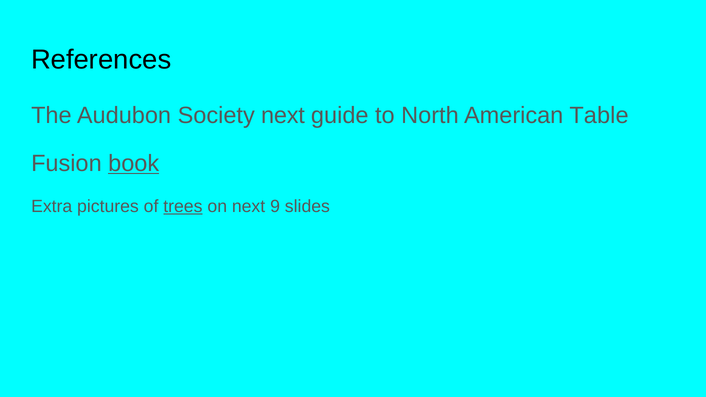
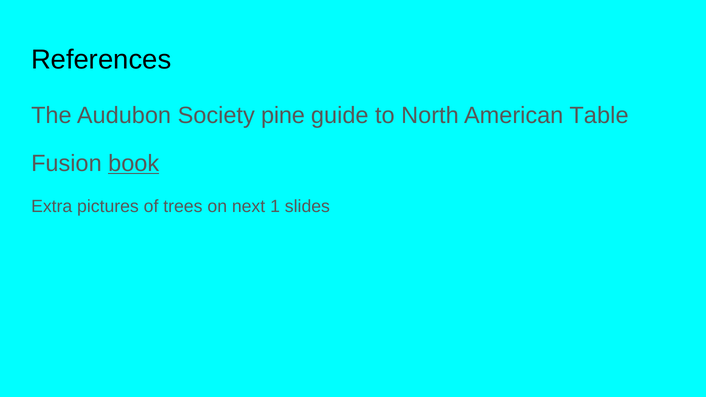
Society next: next -> pine
trees underline: present -> none
9: 9 -> 1
